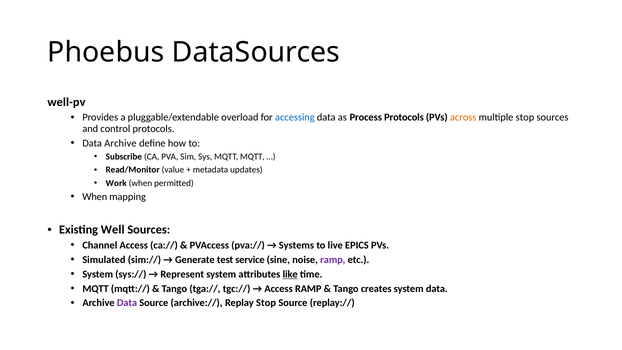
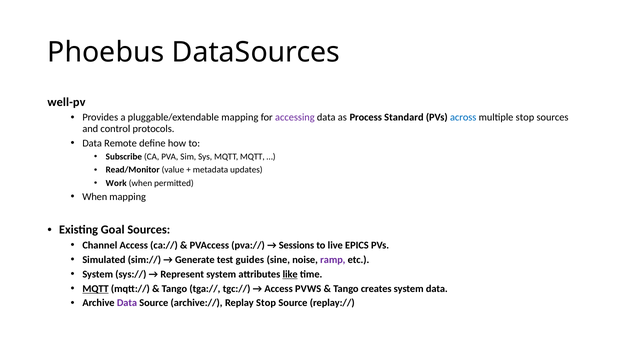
pluggable/extendable overload: overload -> mapping
accessing colour: blue -> purple
Process Protocols: Protocols -> Standard
across colour: orange -> blue
Data Archive: Archive -> Remote
Well: Well -> Goal
Systems: Systems -> Sessions
service: service -> guides
MQTT at (96, 289) underline: none -> present
Access RAMP: RAMP -> PVWS
